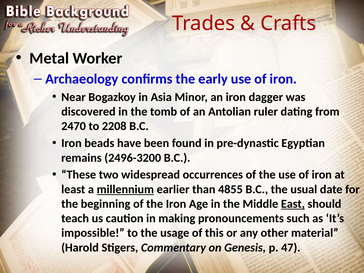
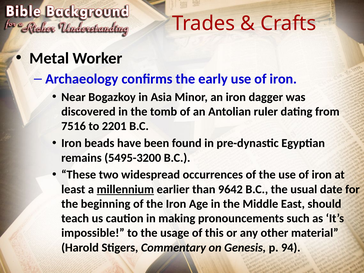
2470: 2470 -> 7516
2208: 2208 -> 2201
2496-3200: 2496-3200 -> 5495-3200
4855: 4855 -> 9642
East underline: present -> none
47: 47 -> 94
